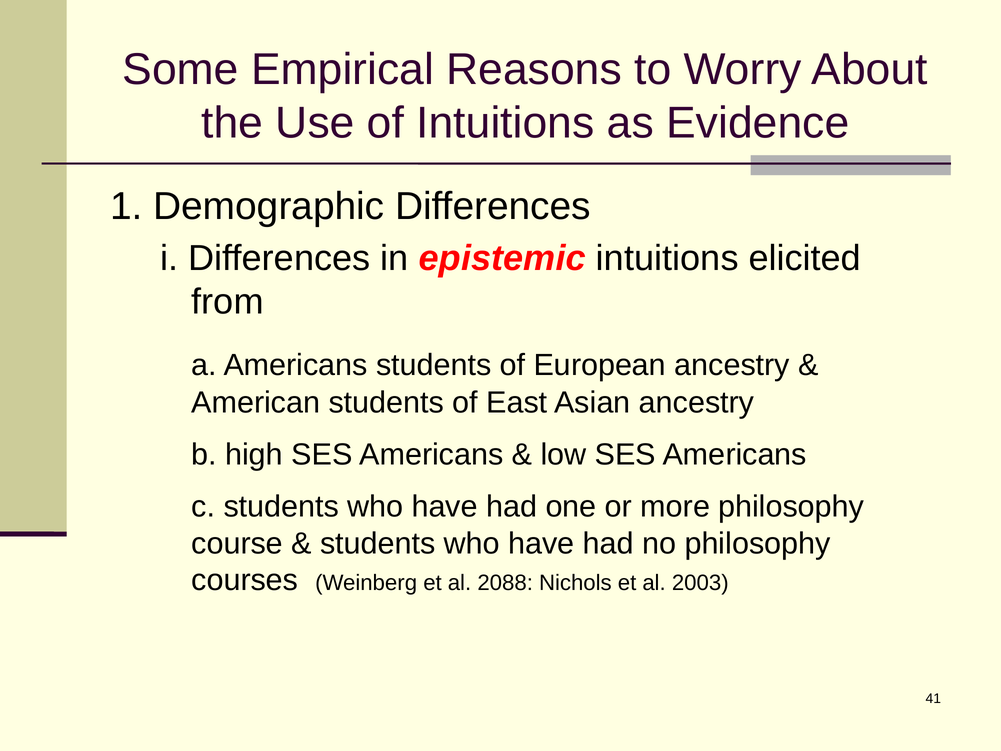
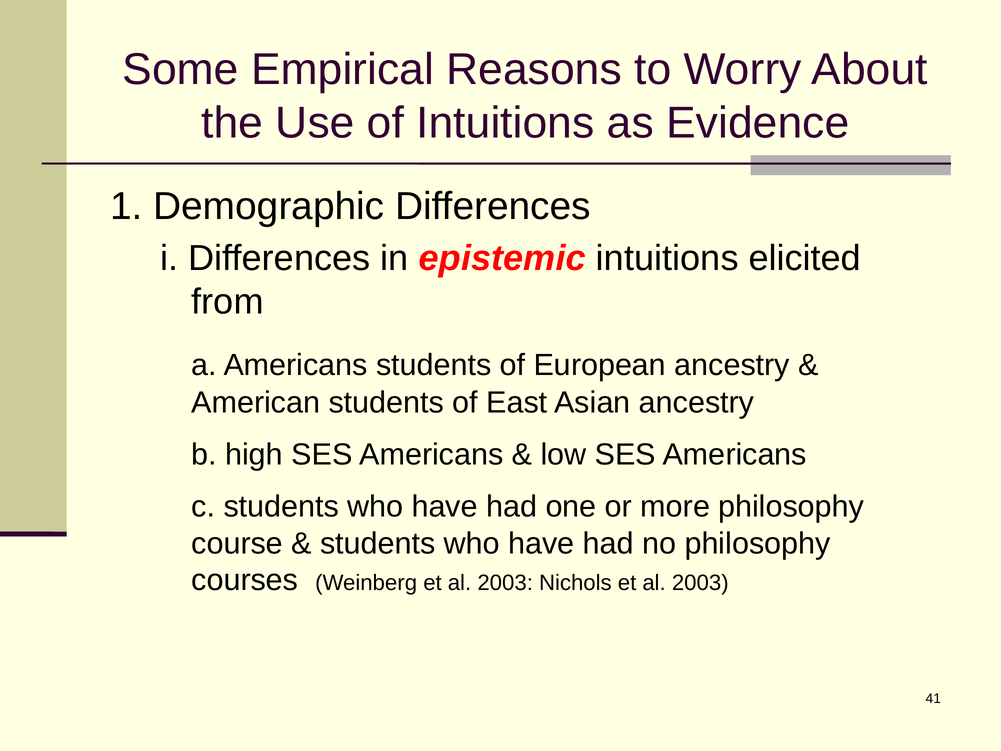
Weinberg et al 2088: 2088 -> 2003
